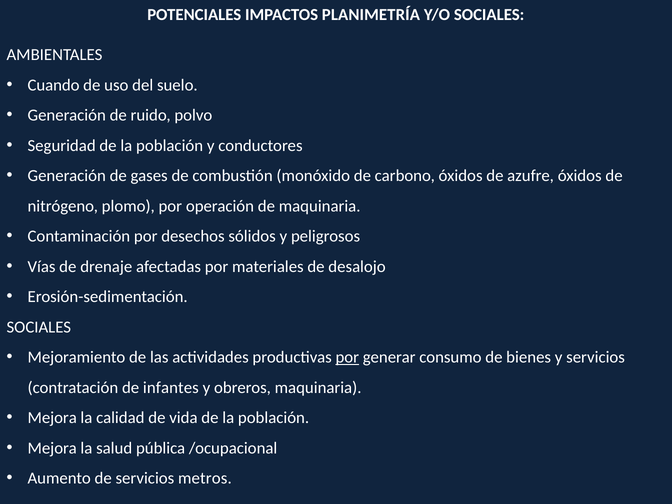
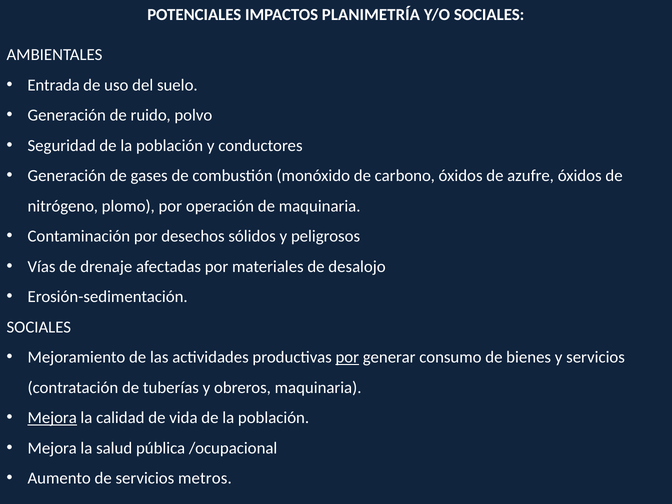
Cuando: Cuando -> Entrada
infantes: infantes -> tuberías
Mejora at (52, 418) underline: none -> present
